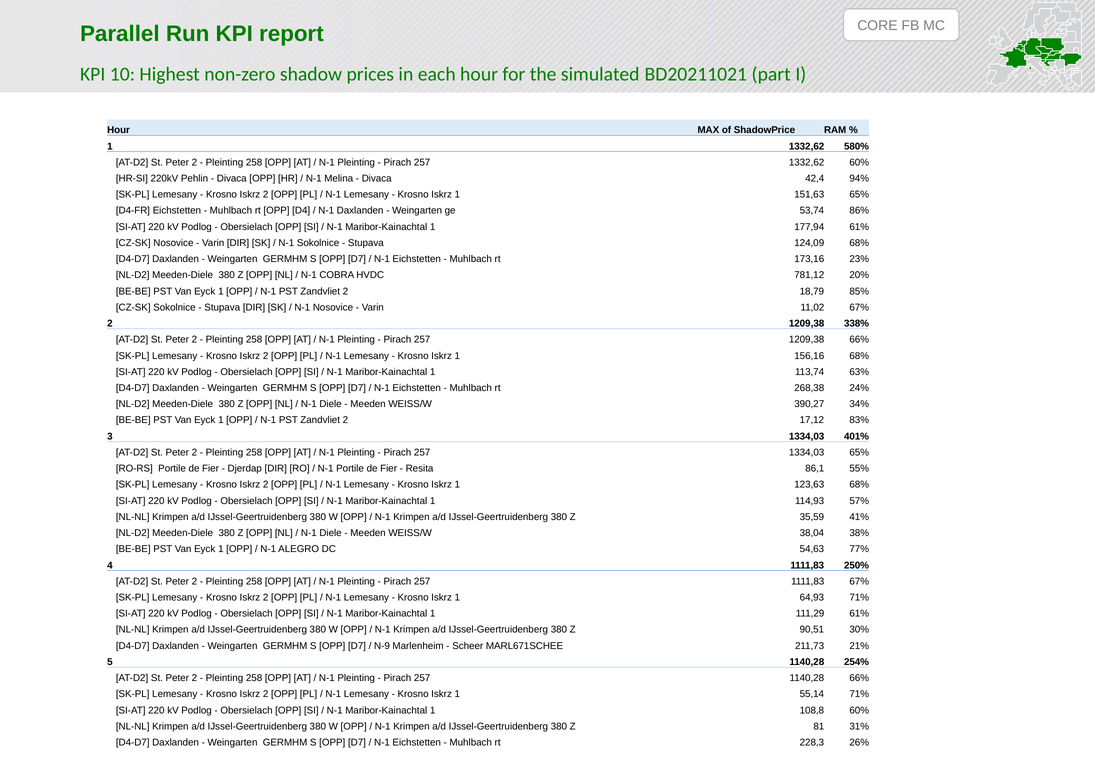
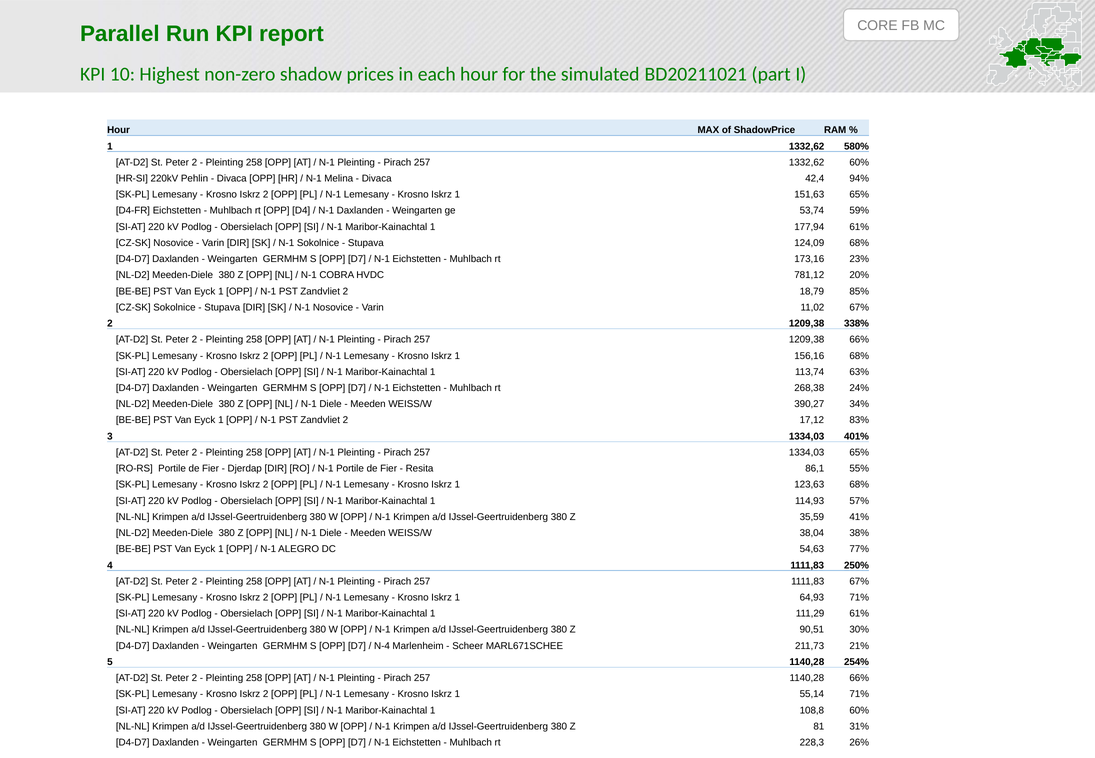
86%: 86% -> 59%
N-9: N-9 -> N-4
